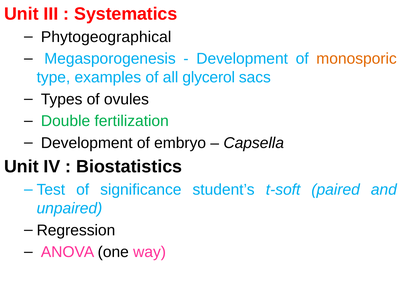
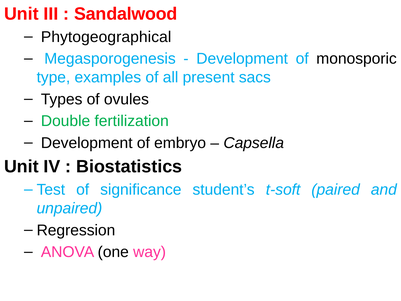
Systematics: Systematics -> Sandalwood
monosporic colour: orange -> black
glycerol: glycerol -> present
